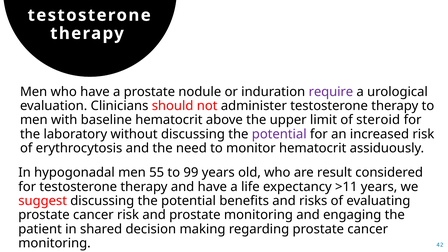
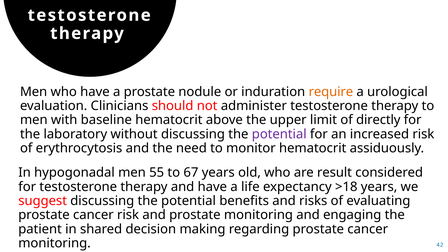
require colour: purple -> orange
steroid: steroid -> directly
99: 99 -> 67
>11: >11 -> >18
